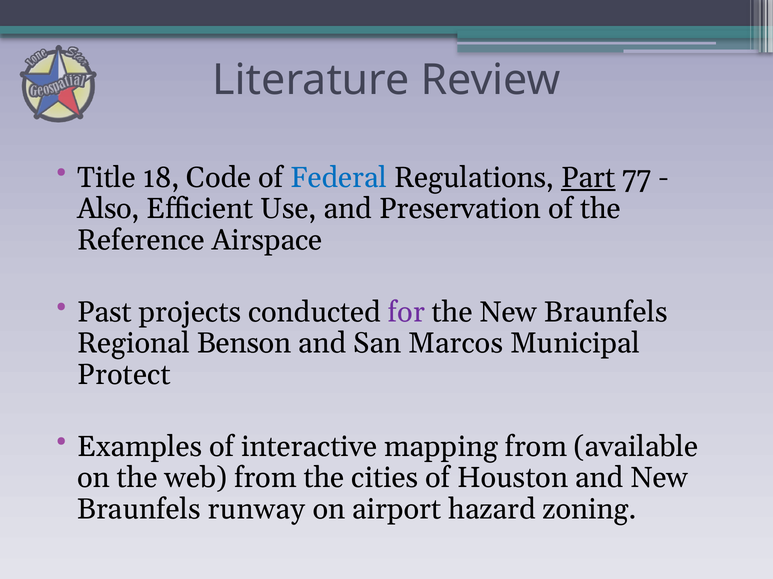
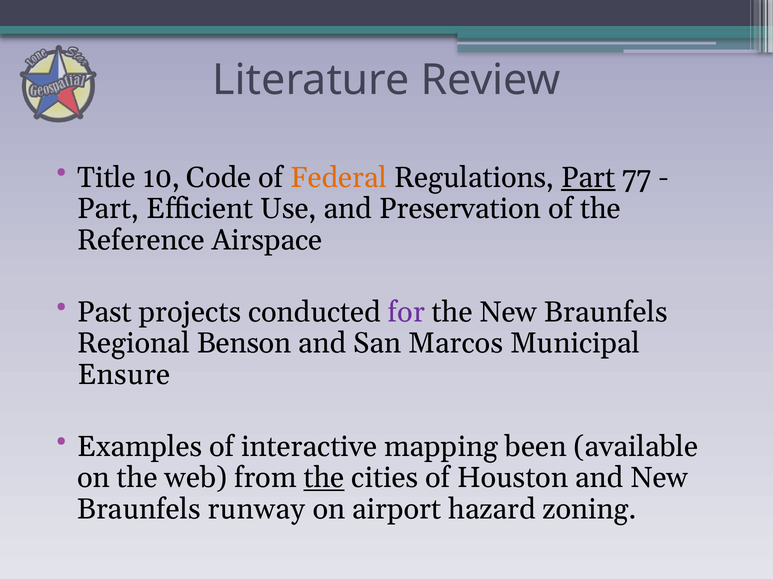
18: 18 -> 10
Federal colour: blue -> orange
Also at (108, 209): Also -> Part
Protect: Protect -> Ensure
mapping from: from -> been
the at (324, 478) underline: none -> present
